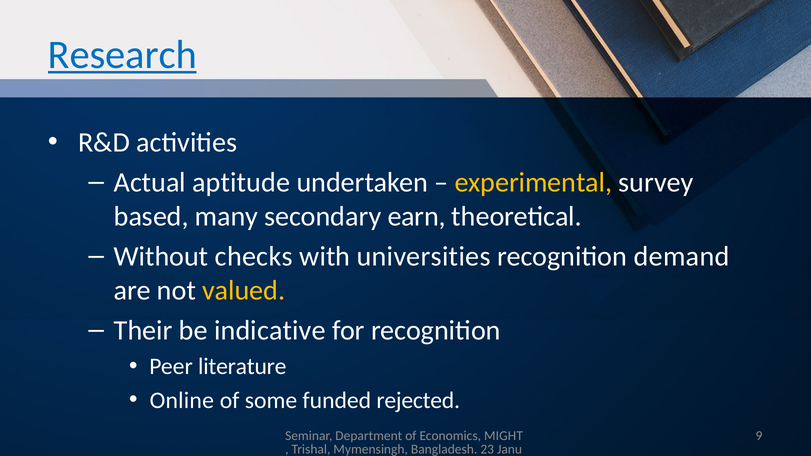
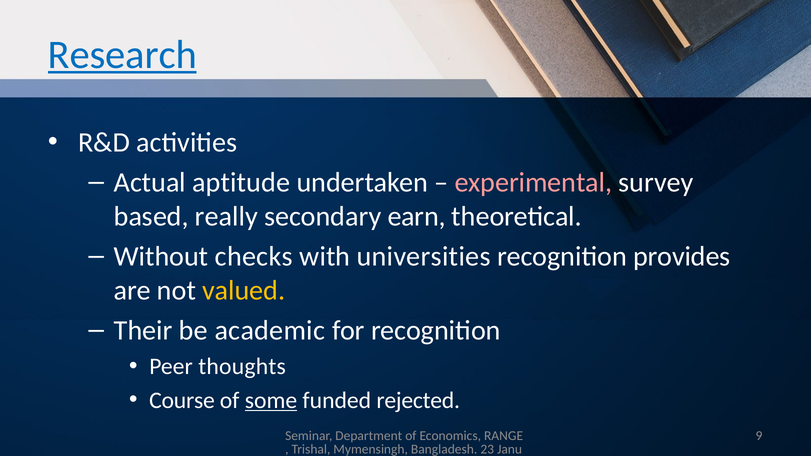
experimental colour: yellow -> pink
many: many -> really
demand: demand -> provides
indicative: indicative -> academic
literature: literature -> thoughts
Online: Online -> Course
some underline: none -> present
MIGHT: MIGHT -> RANGE
